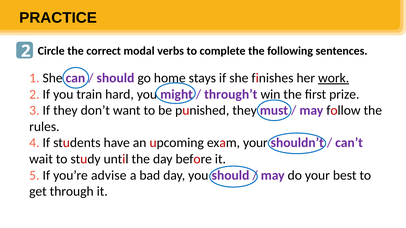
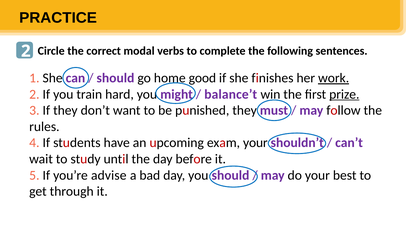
stays: stays -> good
through’t: through’t -> balance’t
prize underline: none -> present
